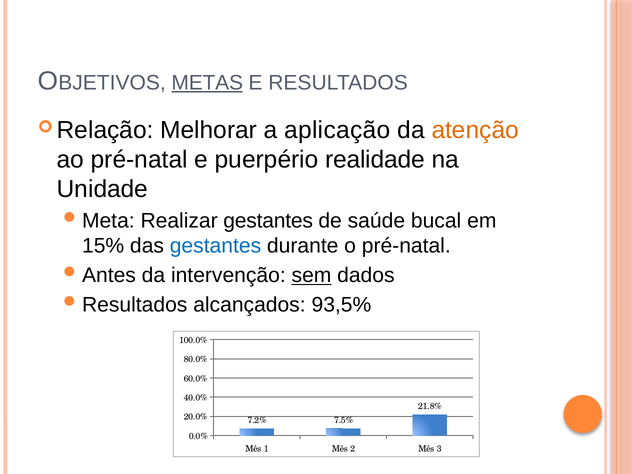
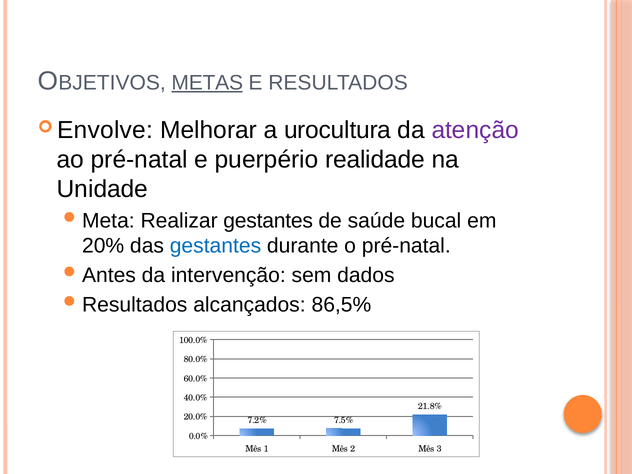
Relação: Relação -> Envolve
aplicação: aplicação -> urocultura
atenção colour: orange -> purple
15%: 15% -> 20%
sem underline: present -> none
93,5%: 93,5% -> 86,5%
